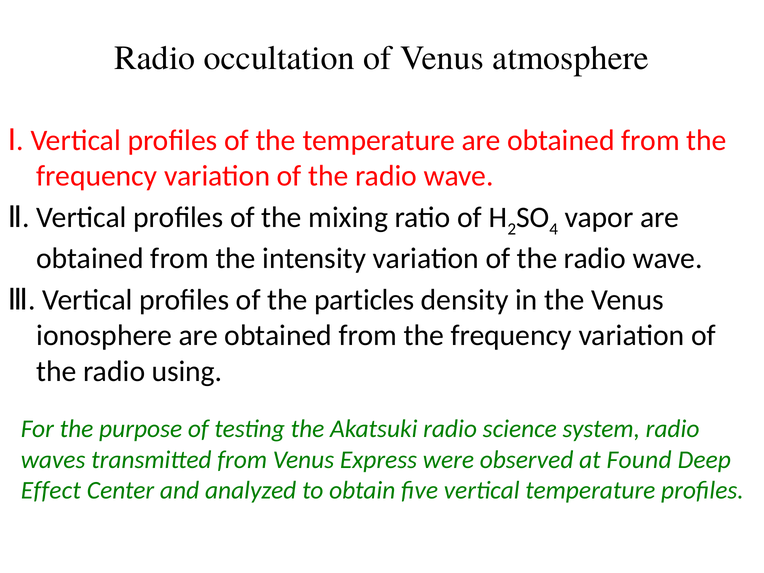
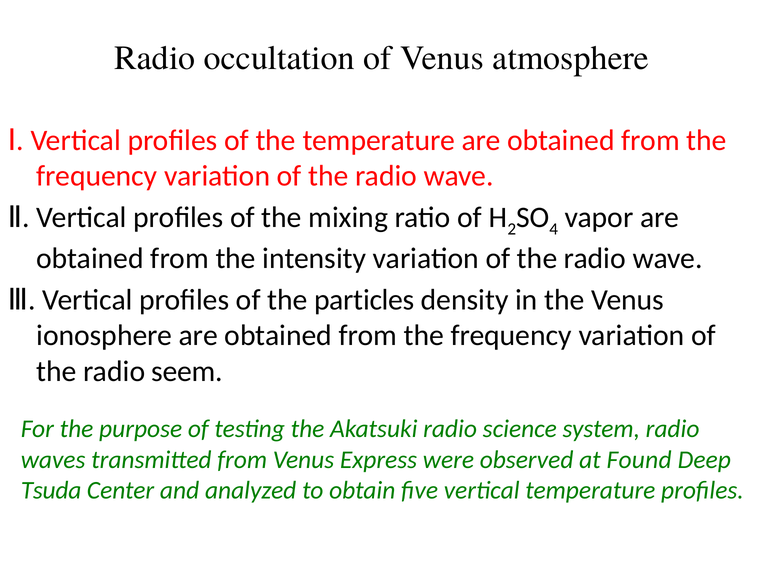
using: using -> seem
Effect: Effect -> Tsuda
